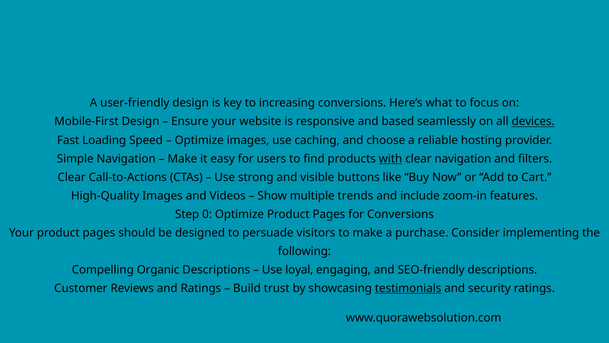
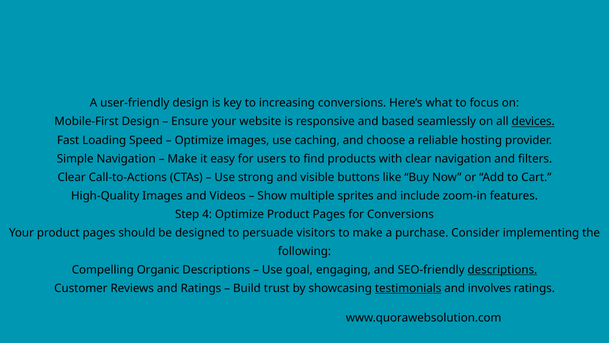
with underline: present -> none
trends: trends -> sprites
0: 0 -> 4
loyal: loyal -> goal
descriptions at (502, 269) underline: none -> present
security: security -> involves
